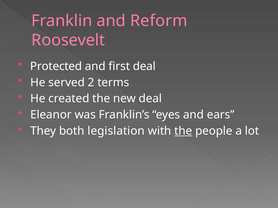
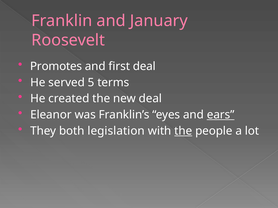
Reform: Reform -> January
Protected: Protected -> Promotes
2: 2 -> 5
ears underline: none -> present
